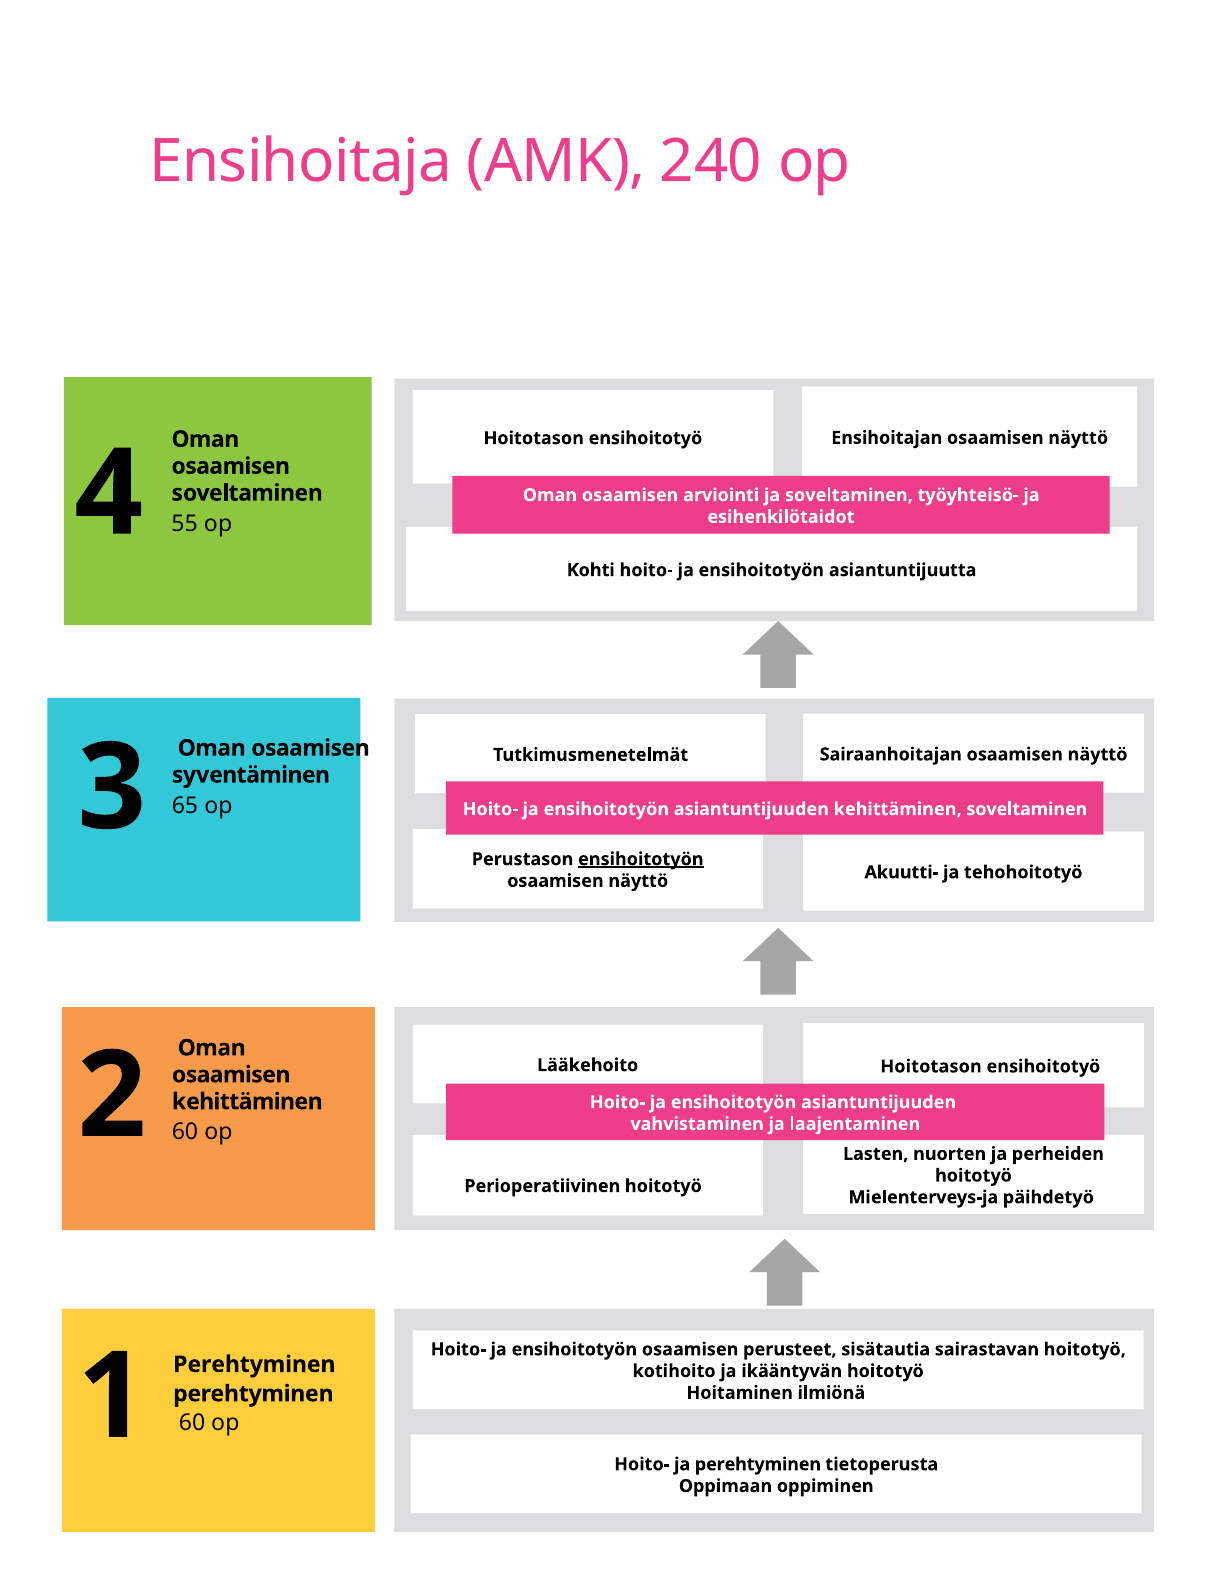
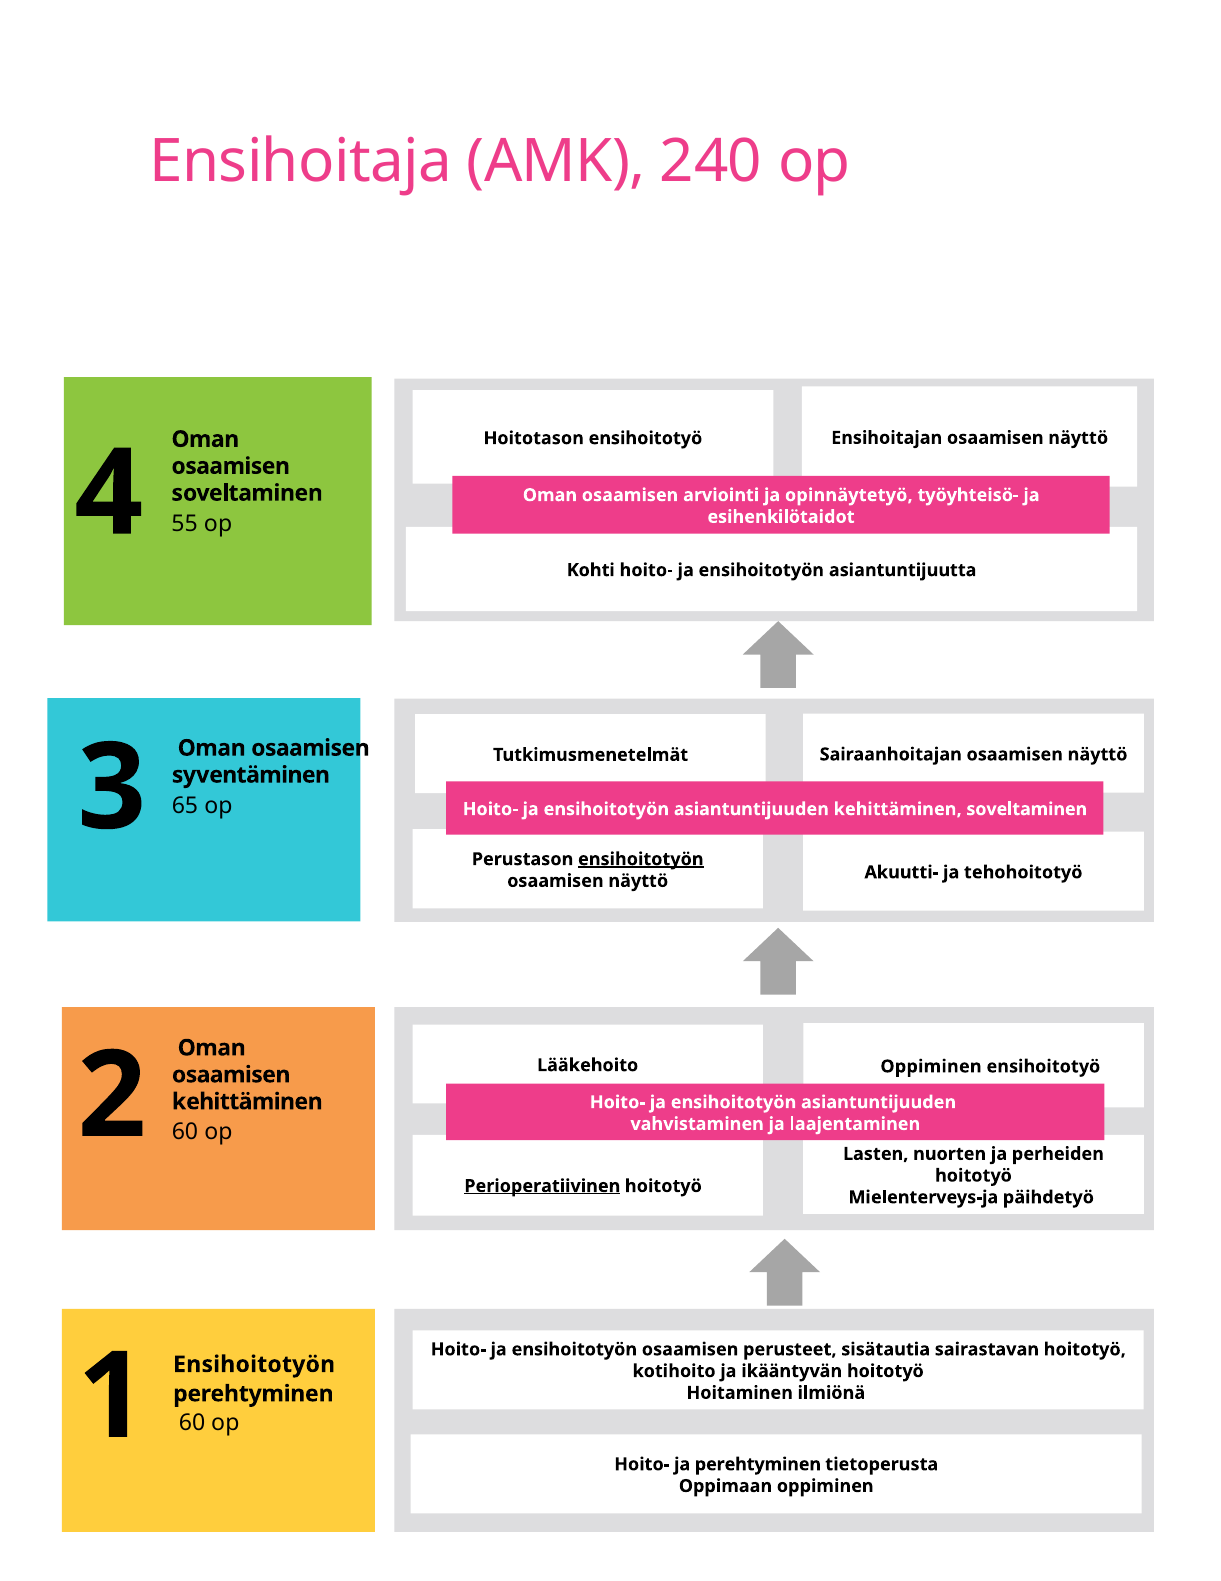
ja soveltaminen: soveltaminen -> opinnäytetyö
Hoitotason at (931, 1066): Hoitotason -> Oppiminen
Perioperatiivinen underline: none -> present
Perehtyminen at (254, 1364): Perehtyminen -> Ensihoitotyön
